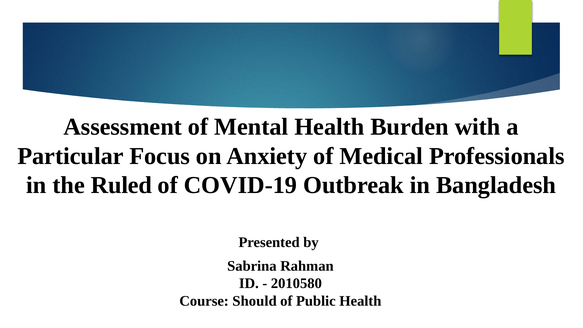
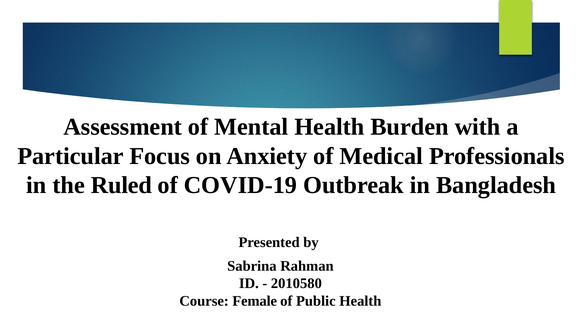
Should: Should -> Female
